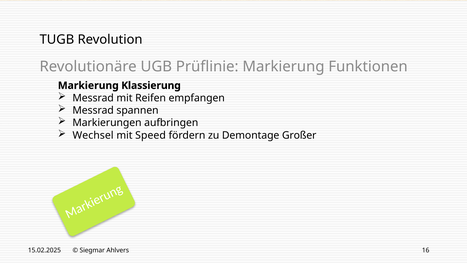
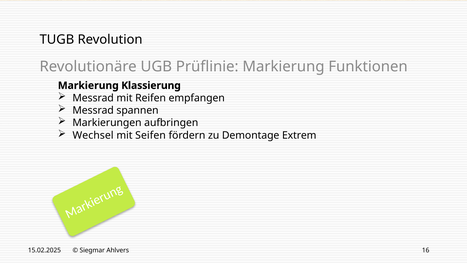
Speed: Speed -> Seifen
Großer: Großer -> Extrem
